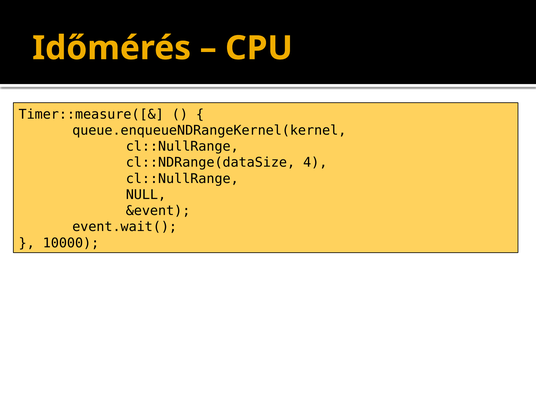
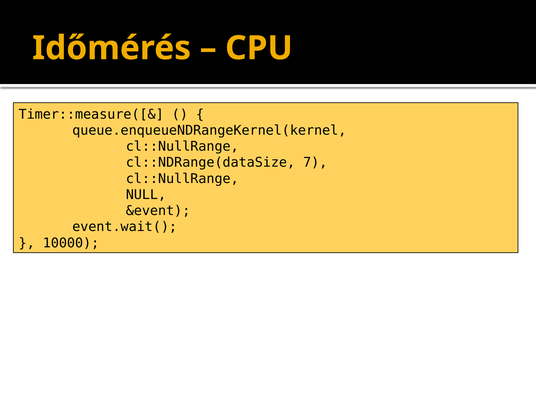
4: 4 -> 7
